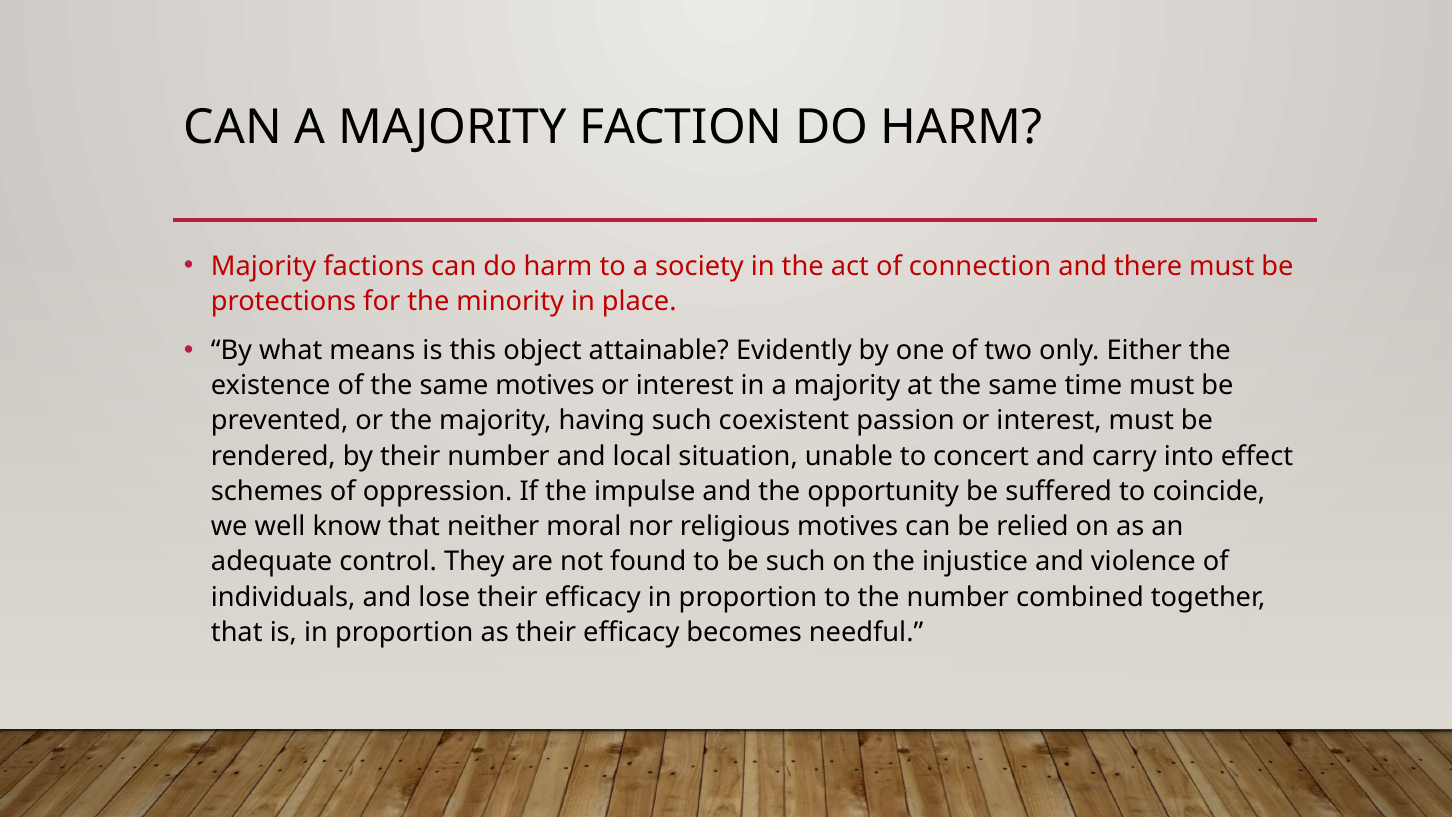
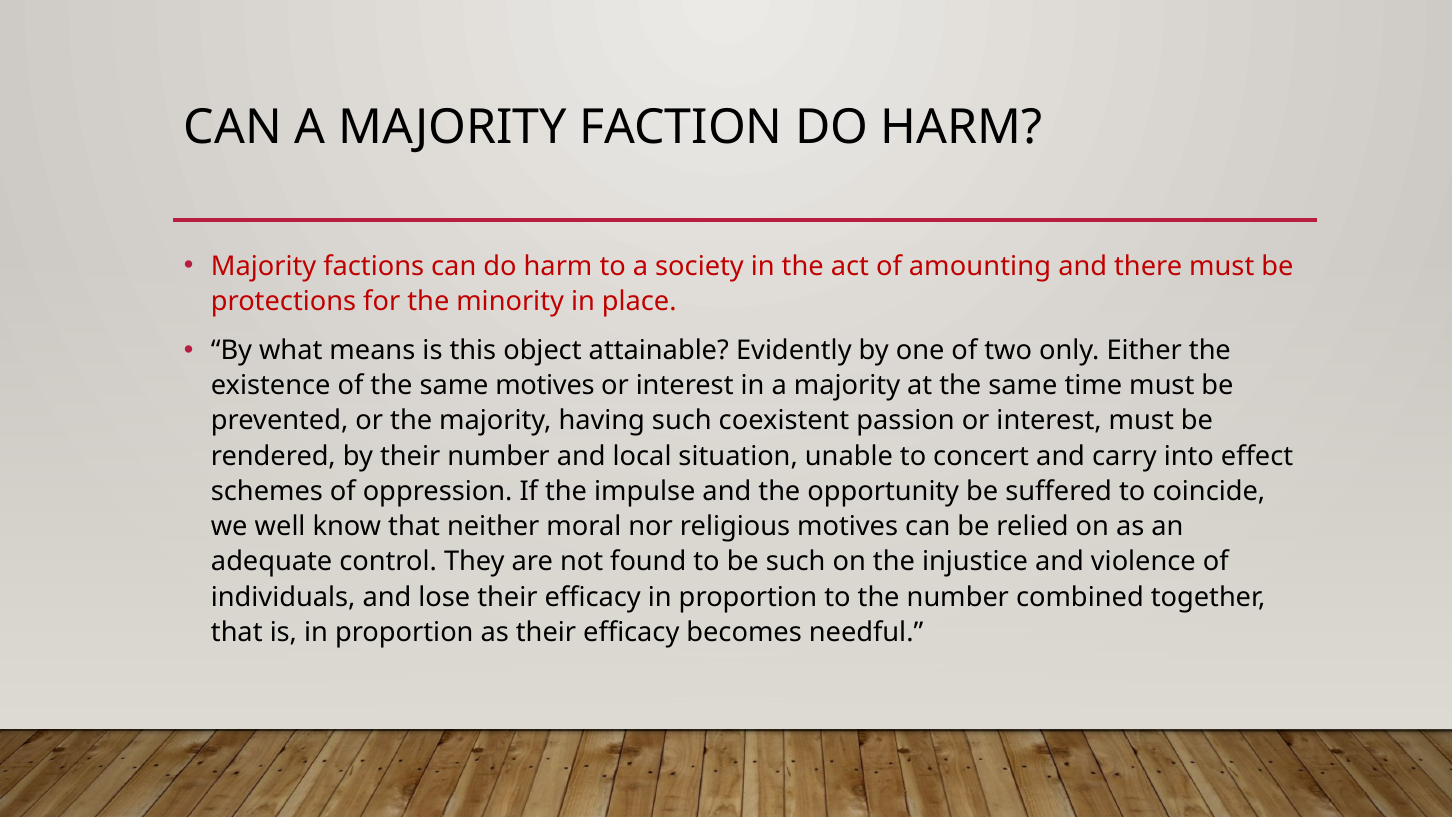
connection: connection -> amounting
